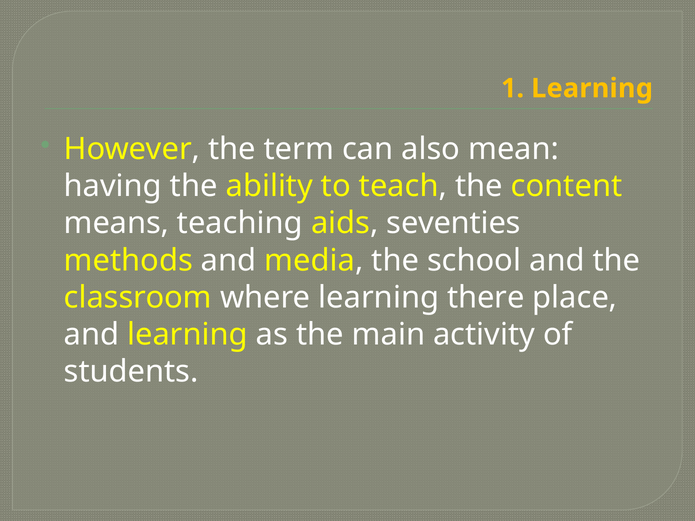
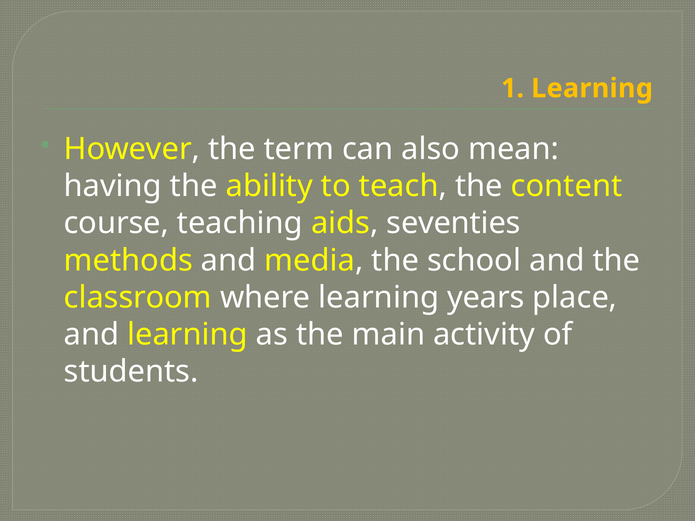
means: means -> course
there: there -> years
